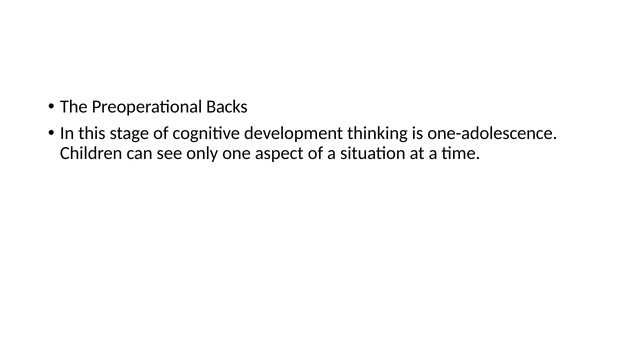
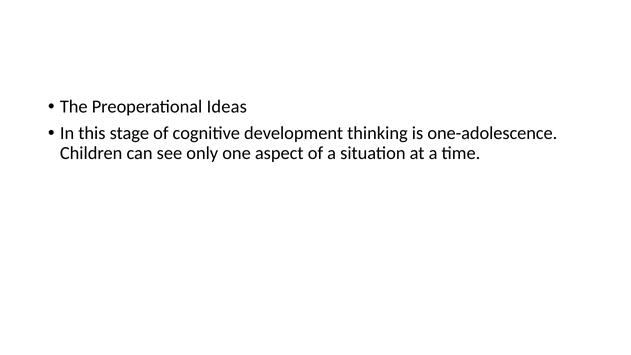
Backs: Backs -> Ideas
